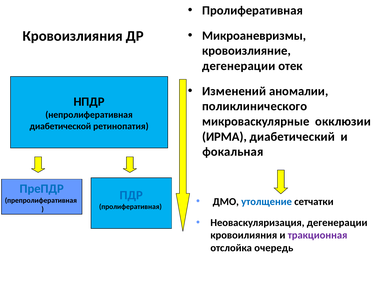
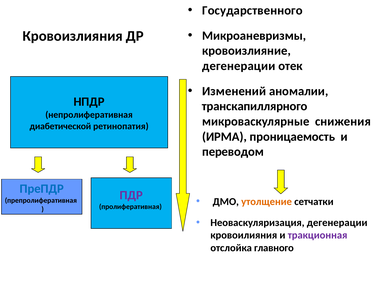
Пролиферативная at (252, 10): Пролиферативная -> Государственного
поликлинического: поликлинического -> транскапиллярного
окклюзии: окклюзии -> снижения
диабетический: диабетический -> проницаемость
фокальная: фокальная -> переводом
ПДР colour: blue -> purple
утолщение colour: blue -> orange
очередь: очередь -> главного
